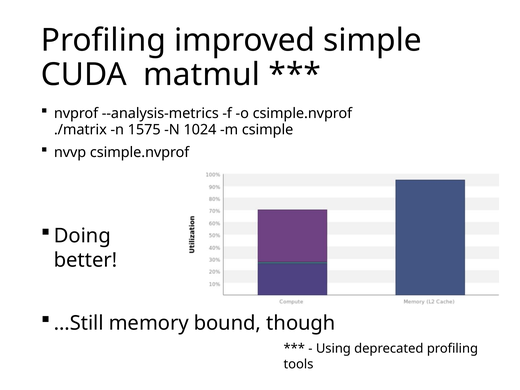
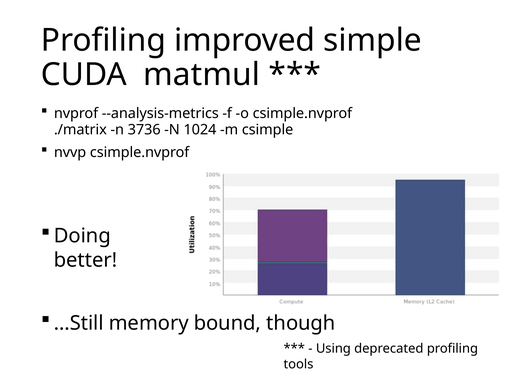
1575: 1575 -> 3736
